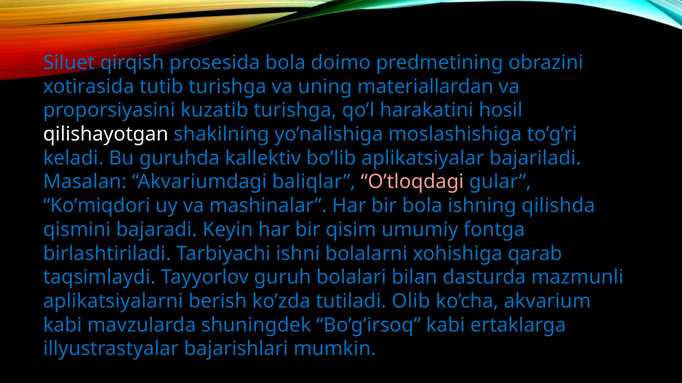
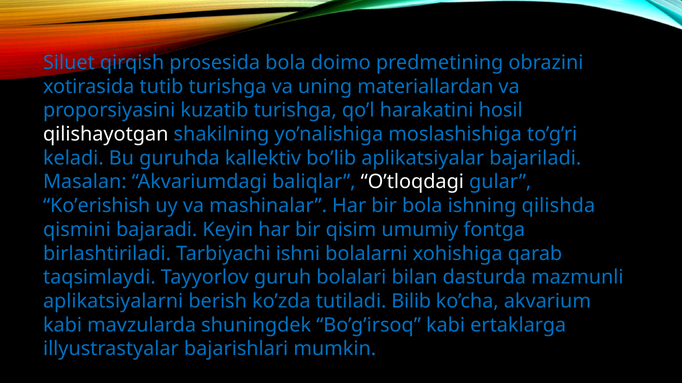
O’tloqdagi colour: pink -> white
Ko’miqdori: Ko’miqdori -> Ko’erishish
Olib: Olib -> Bilib
